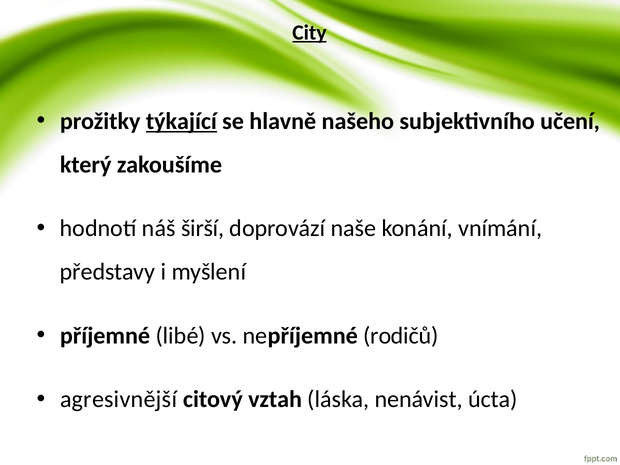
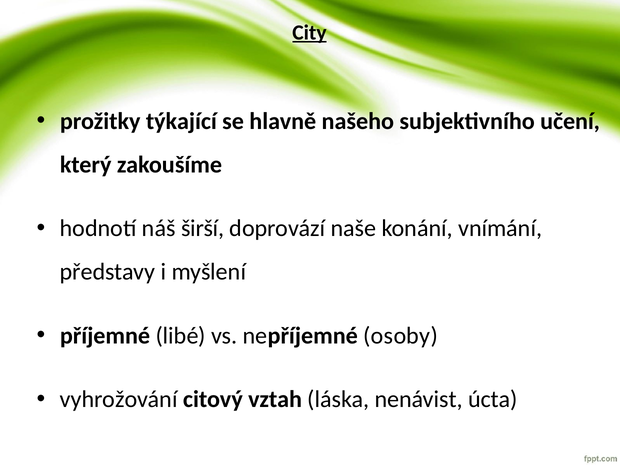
týkající underline: present -> none
rodičů: rodičů -> osoby
agresivnější: agresivnější -> vyhrožování
